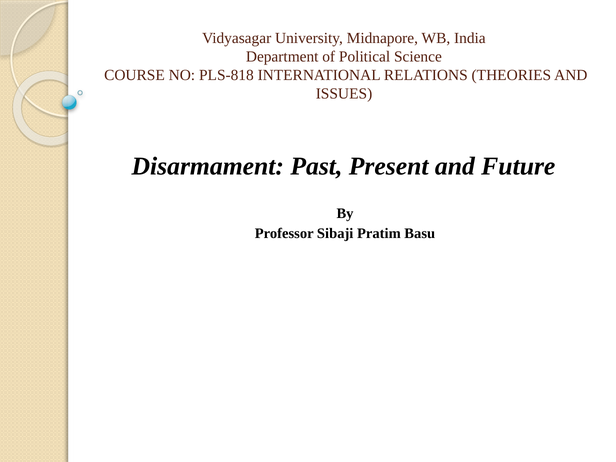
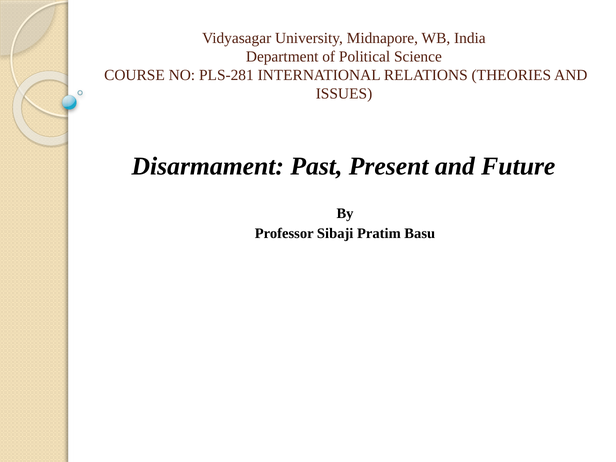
PLS-818: PLS-818 -> PLS-281
